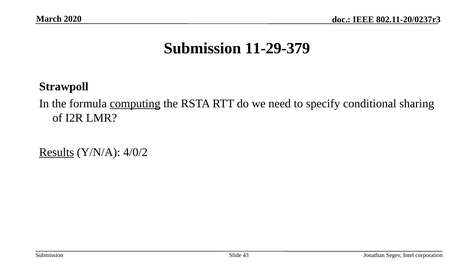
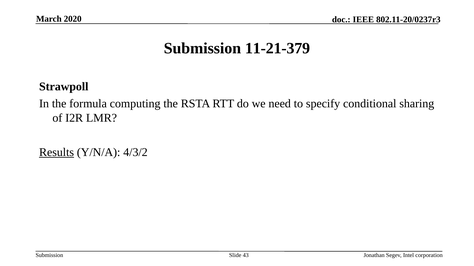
11-29-379: 11-29-379 -> 11-21-379
computing underline: present -> none
4/0/2: 4/0/2 -> 4/3/2
